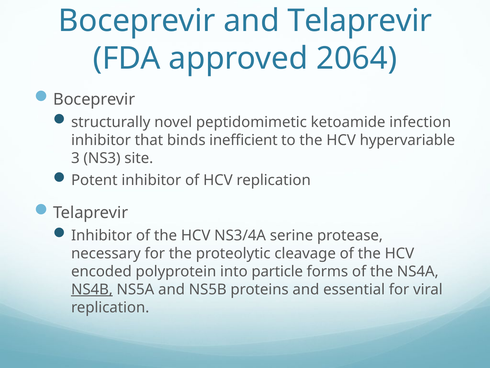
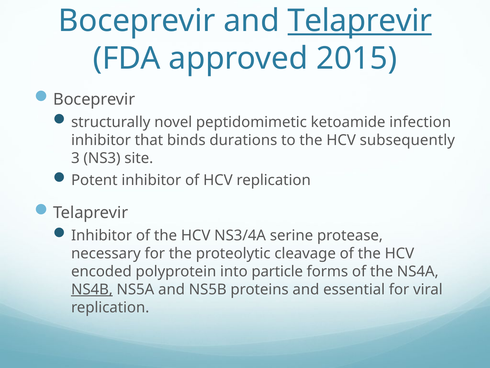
Telaprevir at (360, 21) underline: none -> present
2064: 2064 -> 2015
inefficient: inefficient -> durations
hypervariable: hypervariable -> subsequently
